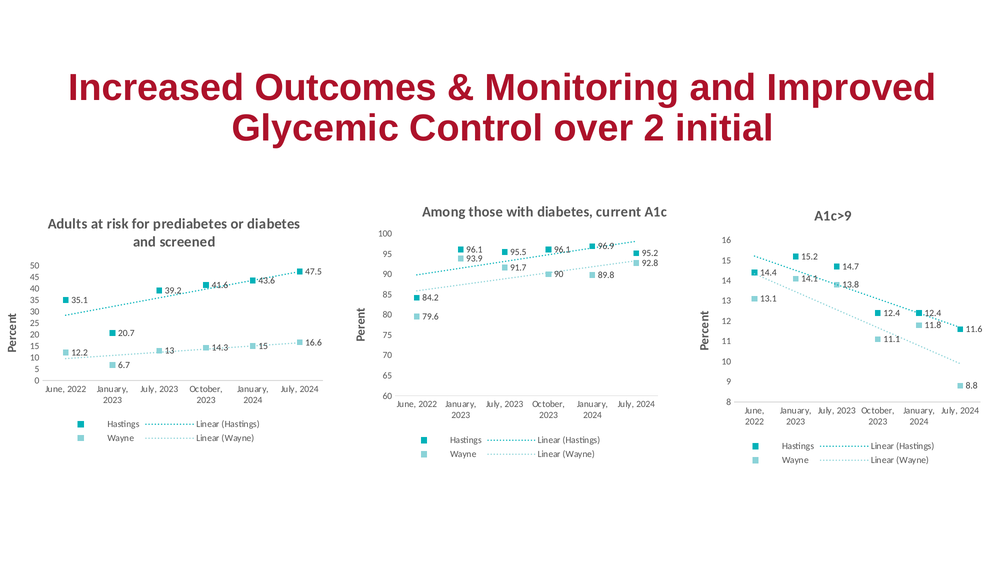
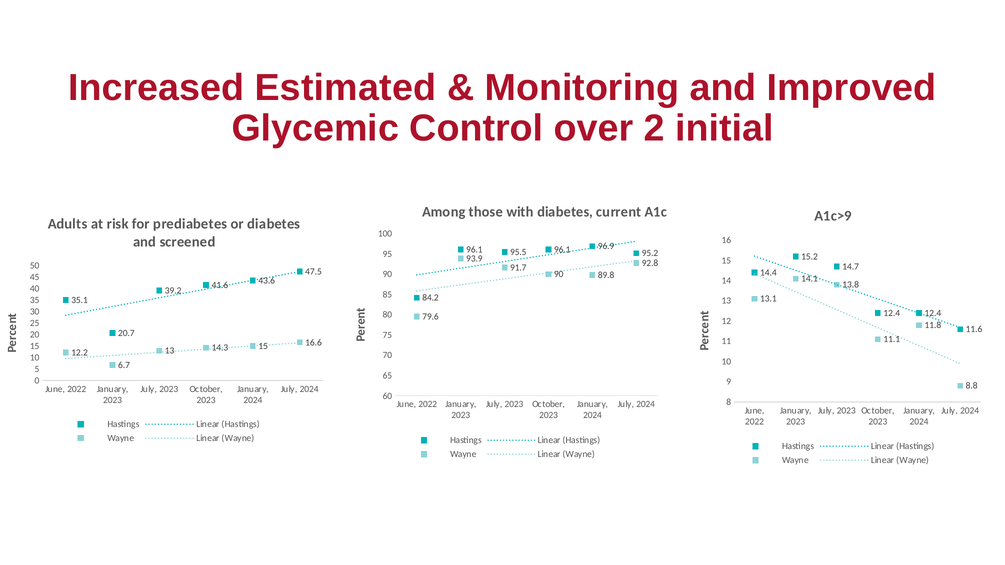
Outcomes: Outcomes -> Estimated
